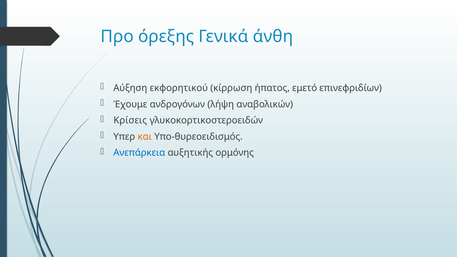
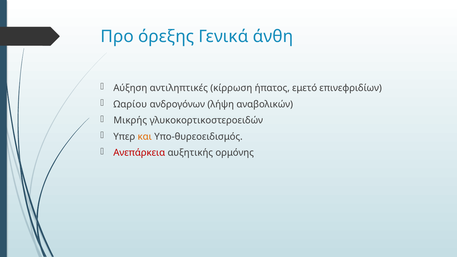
εκφορητικού: εκφορητικού -> αντιληπτικές
Έχουμε: Έχουμε -> Ωαρίου
Κρίσεις: Κρίσεις -> Μικρής
Ανεπάρκεια colour: blue -> red
